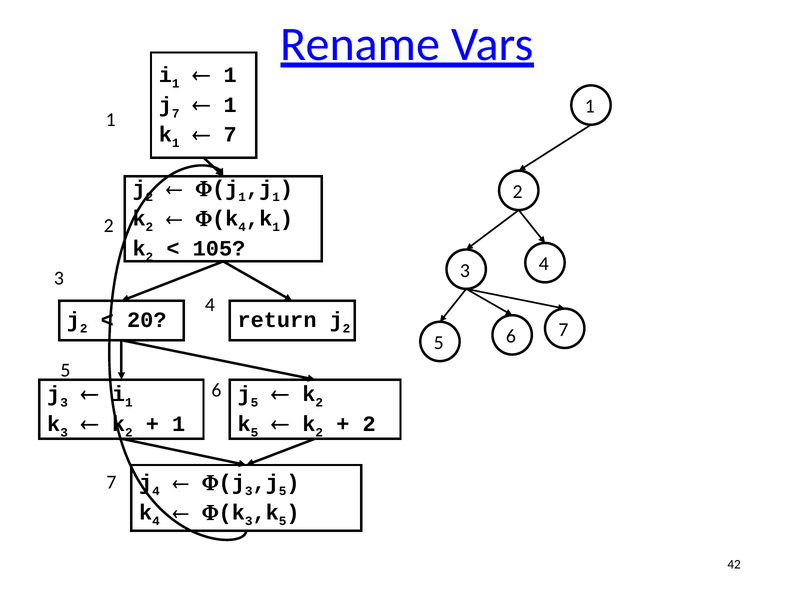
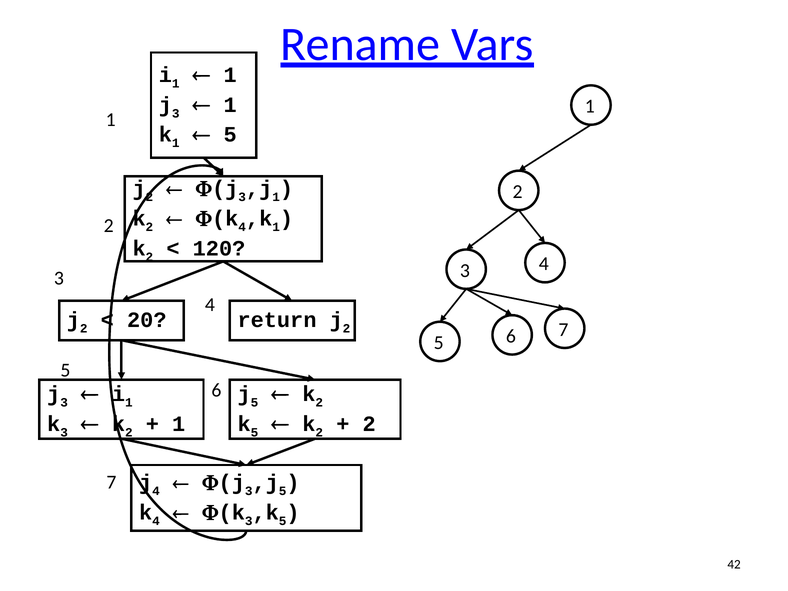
7 at (176, 113): 7 -> 3
7 at (230, 135): 7 -> 5
1 at (242, 197): 1 -> 3
105: 105 -> 120
